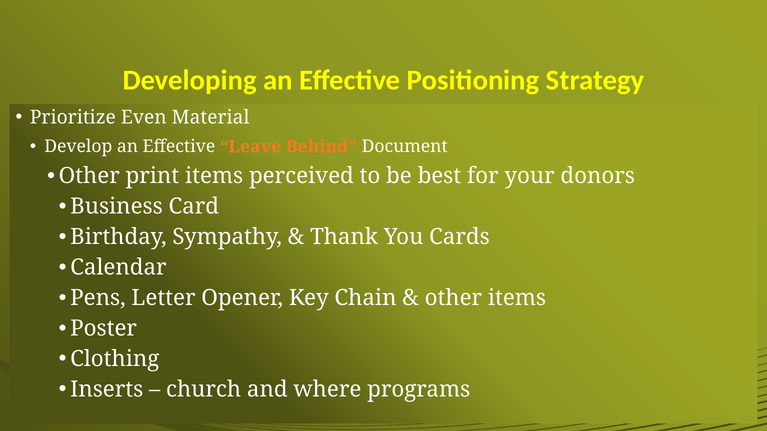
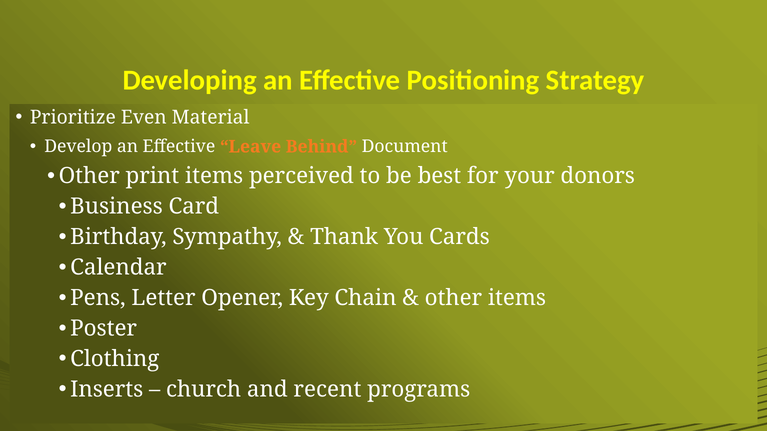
where: where -> recent
